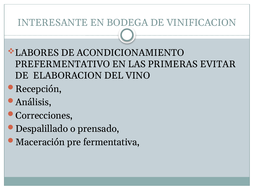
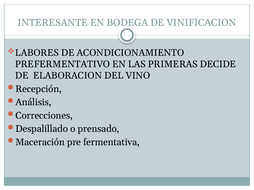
EVITAR: EVITAR -> DECIDE
